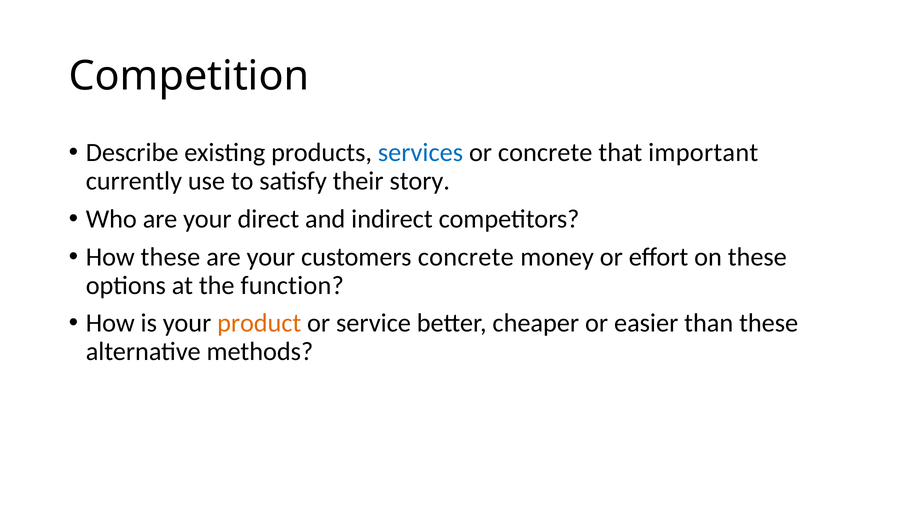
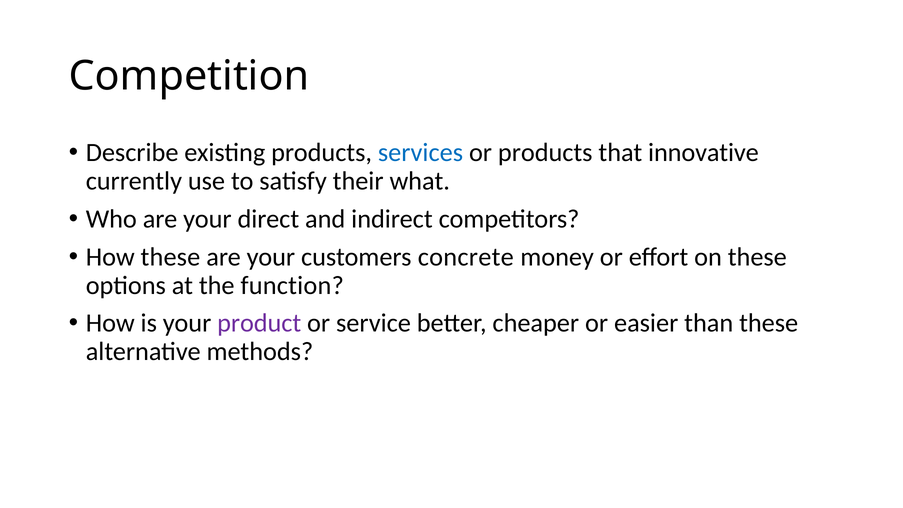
or concrete: concrete -> products
important: important -> innovative
story: story -> what
product colour: orange -> purple
